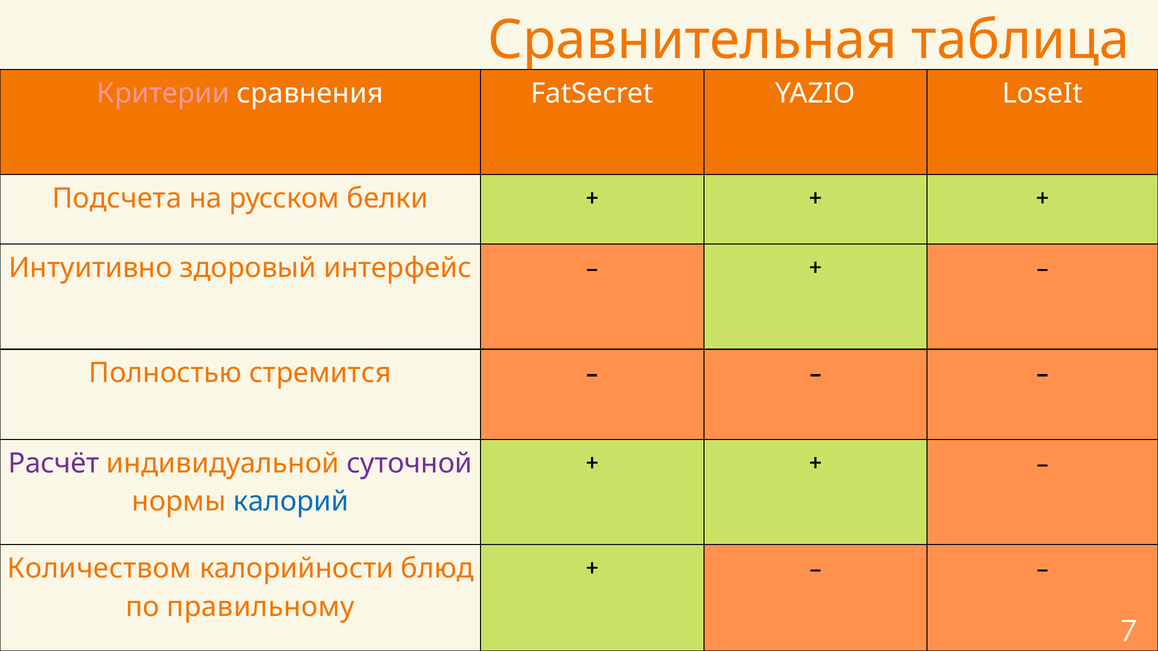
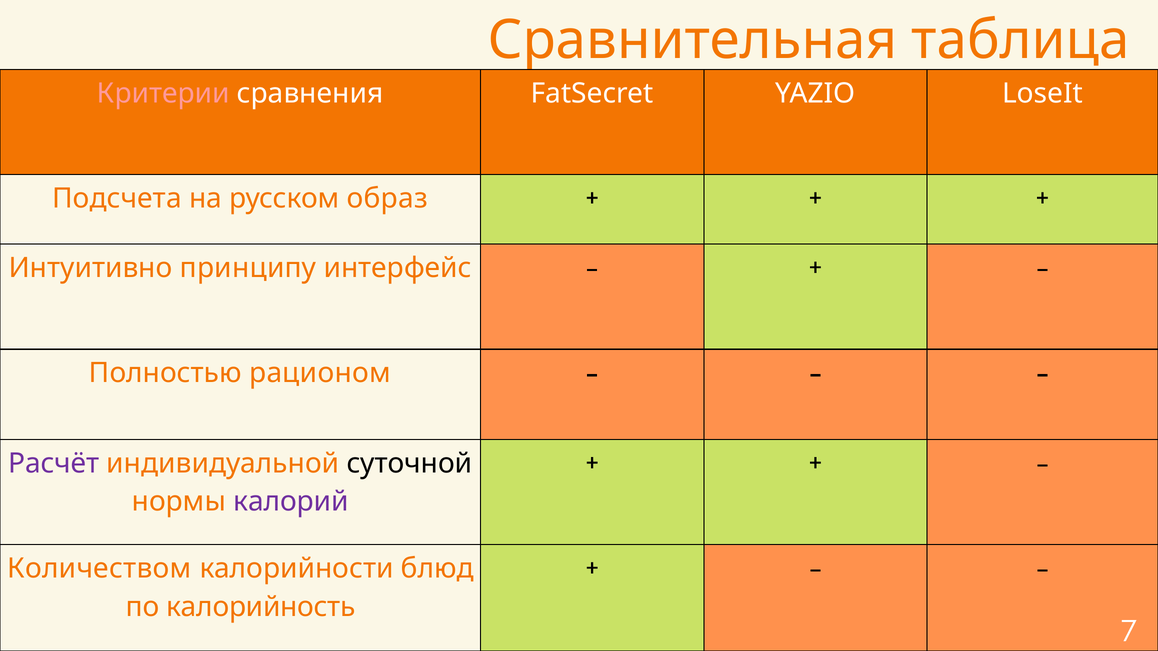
белки: белки -> образ
здоровый: здоровый -> принципу
стремится: стремится -> рационом
суточной colour: purple -> black
калорий colour: blue -> purple
правильному: правильному -> калорийность
